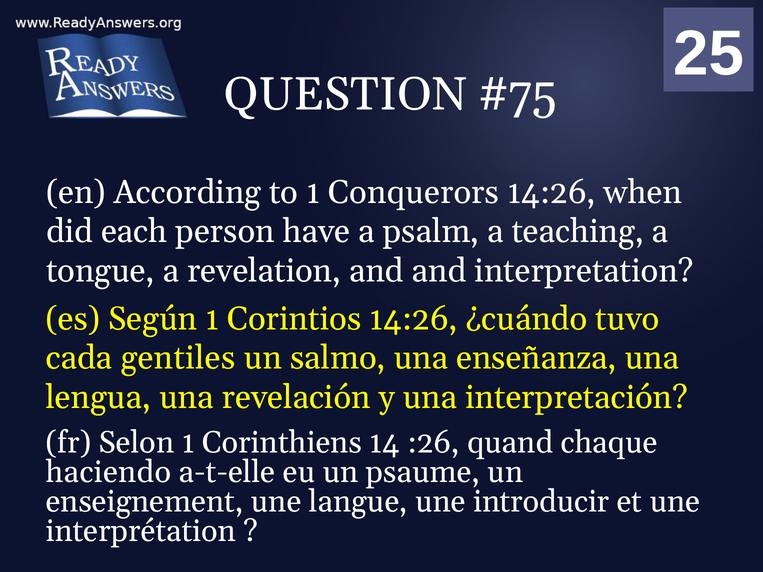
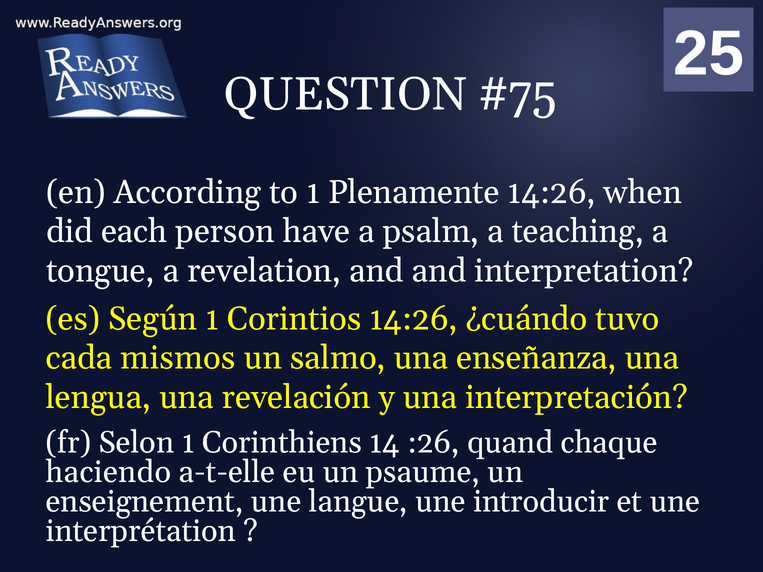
Conquerors: Conquerors -> Plenamente
gentiles: gentiles -> mismos
